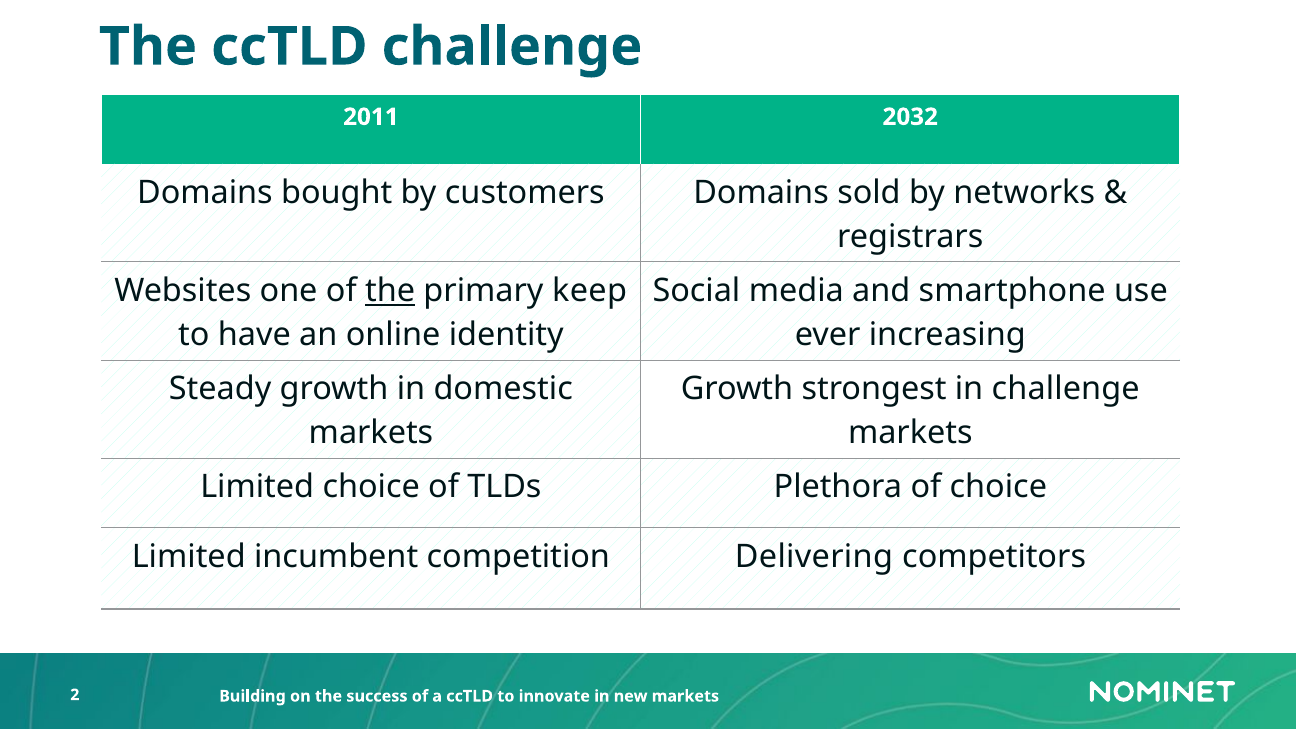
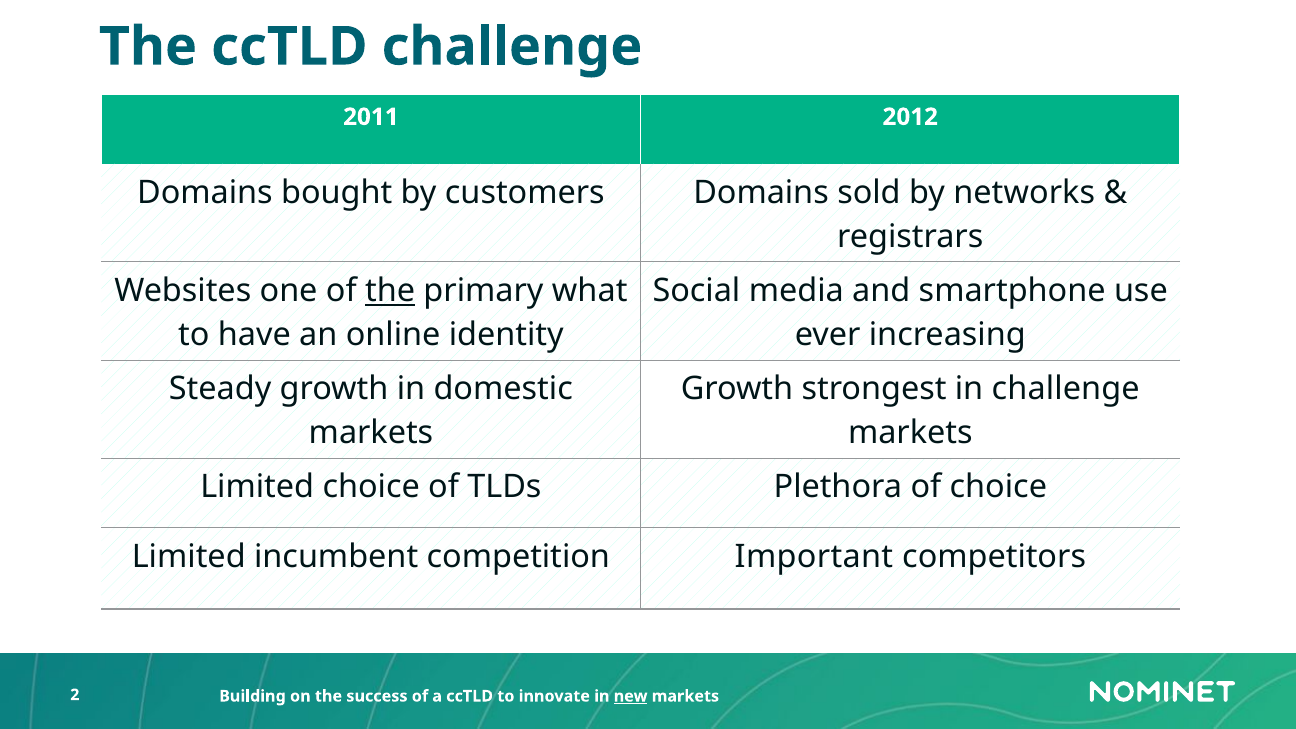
2032: 2032 -> 2012
keep: keep -> what
Delivering: Delivering -> Important
new underline: none -> present
